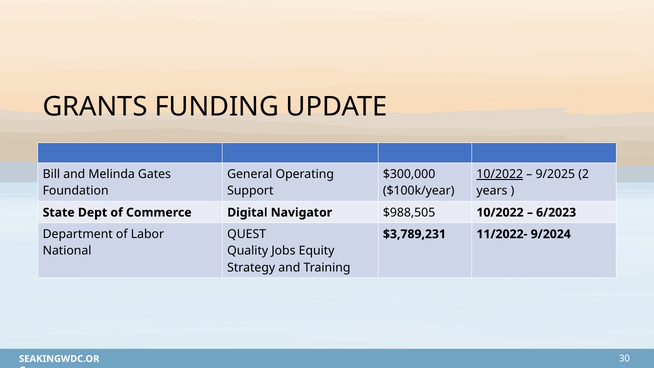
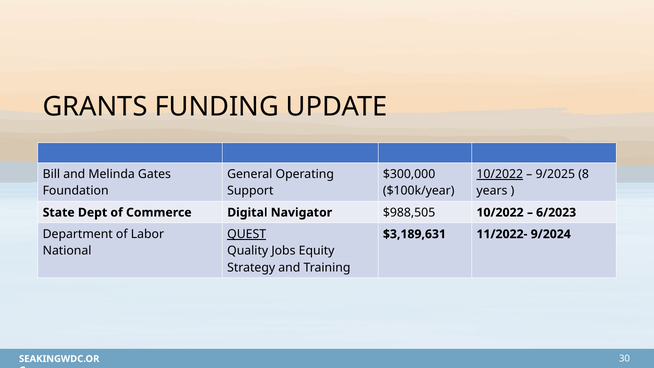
2: 2 -> 8
QUEST underline: none -> present
$3,789,231: $3,789,231 -> $3,189,631
